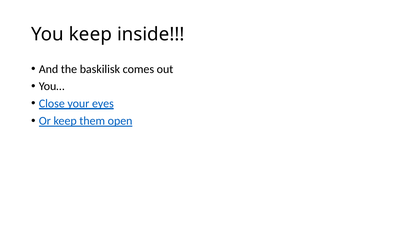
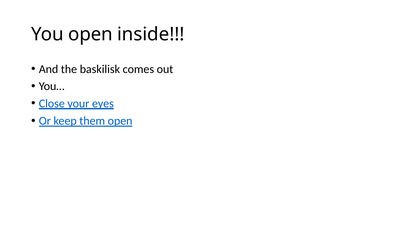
You keep: keep -> open
